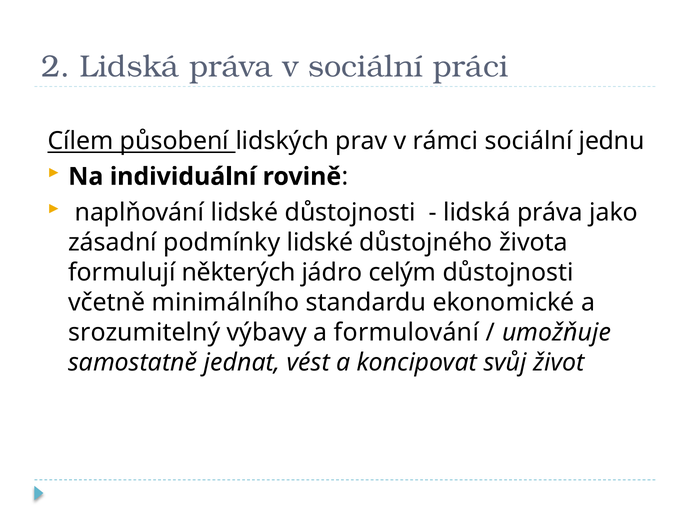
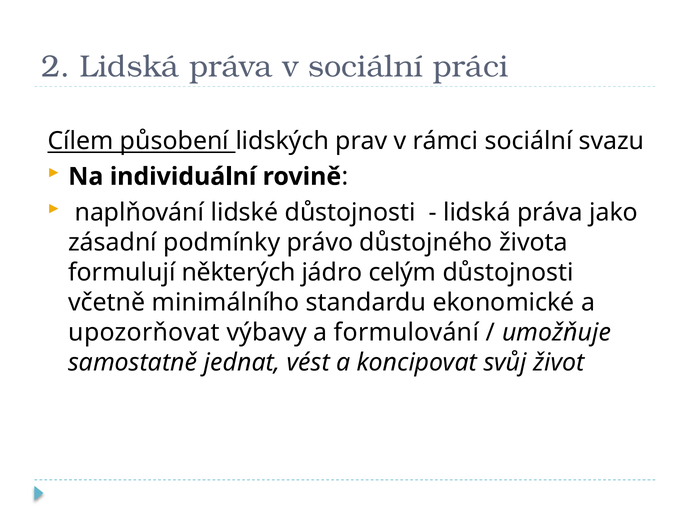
jednu: jednu -> svazu
podmínky lidské: lidské -> právo
srozumitelný: srozumitelný -> upozorňovat
